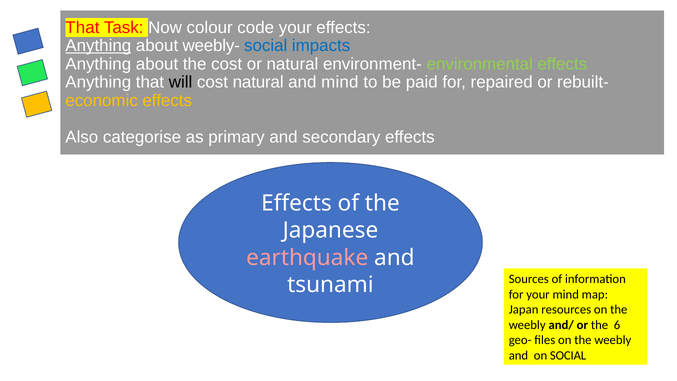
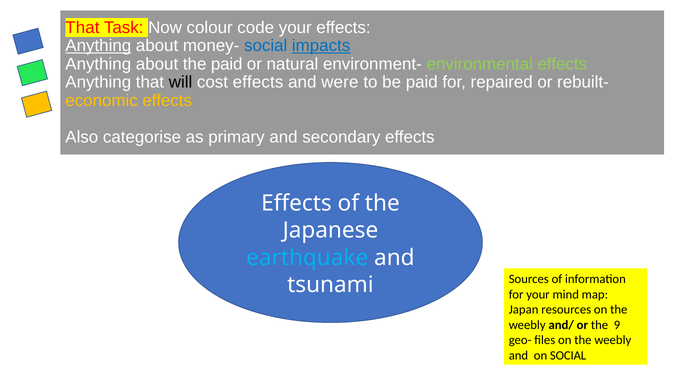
weebly-: weebly- -> money-
impacts underline: none -> present
the cost: cost -> paid
cost natural: natural -> effects
and mind: mind -> were
earthquake colour: pink -> light blue
6: 6 -> 9
